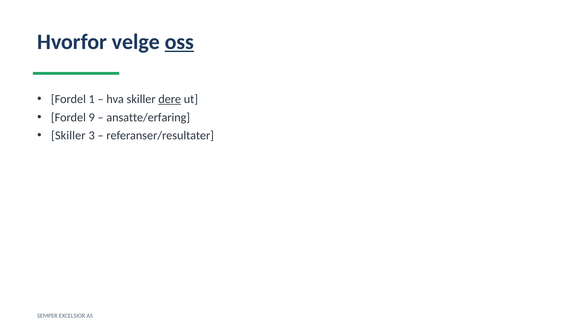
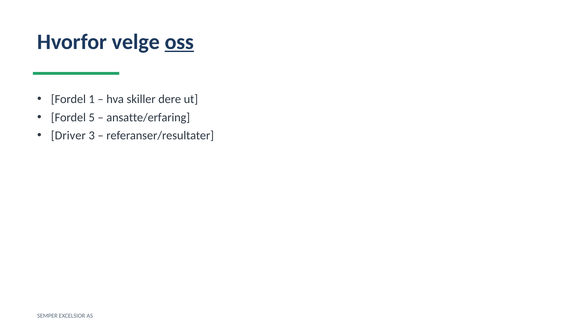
dere underline: present -> none
9: 9 -> 5
Skiller at (68, 136): Skiller -> Driver
